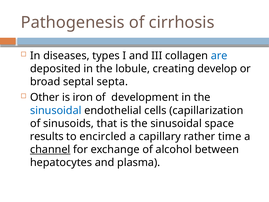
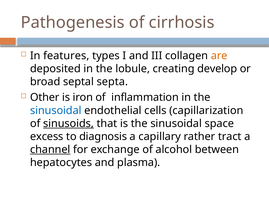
diseases: diseases -> features
are colour: blue -> orange
development: development -> inflammation
sinusoids underline: none -> present
results: results -> excess
encircled: encircled -> diagnosis
time: time -> tract
